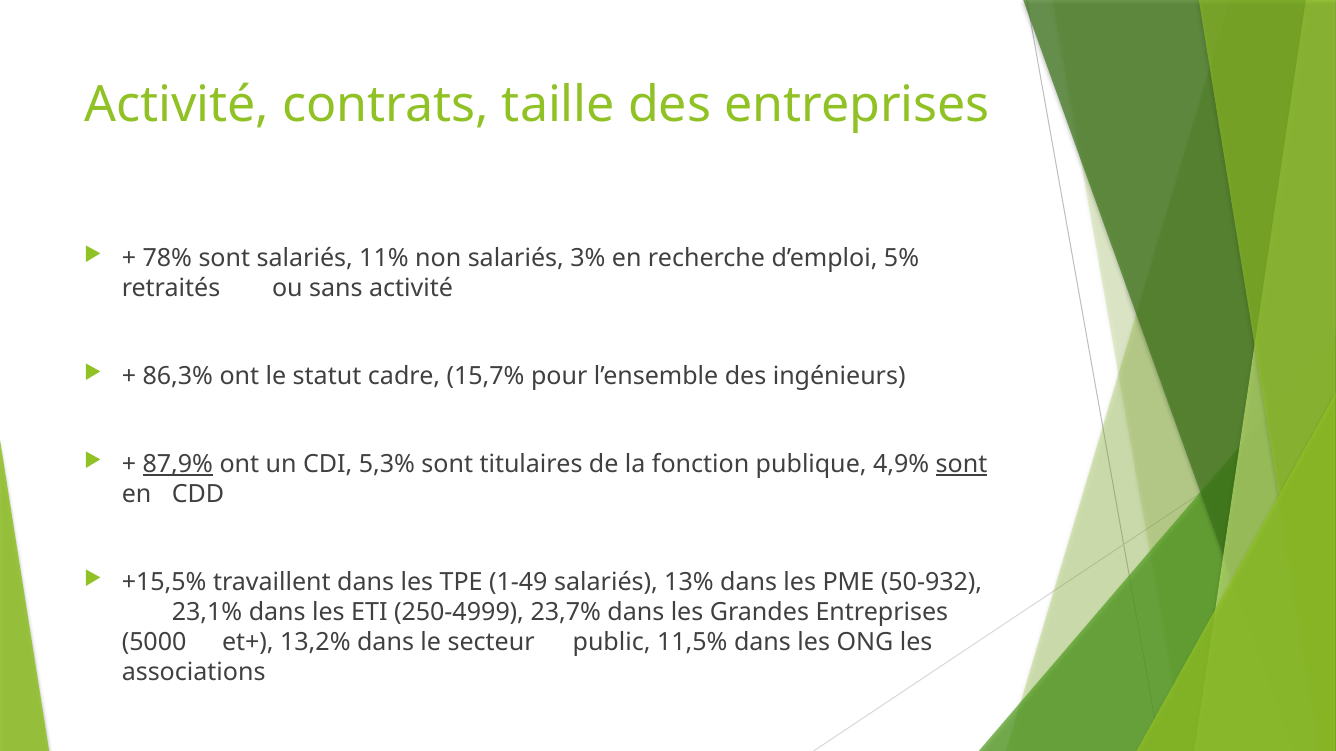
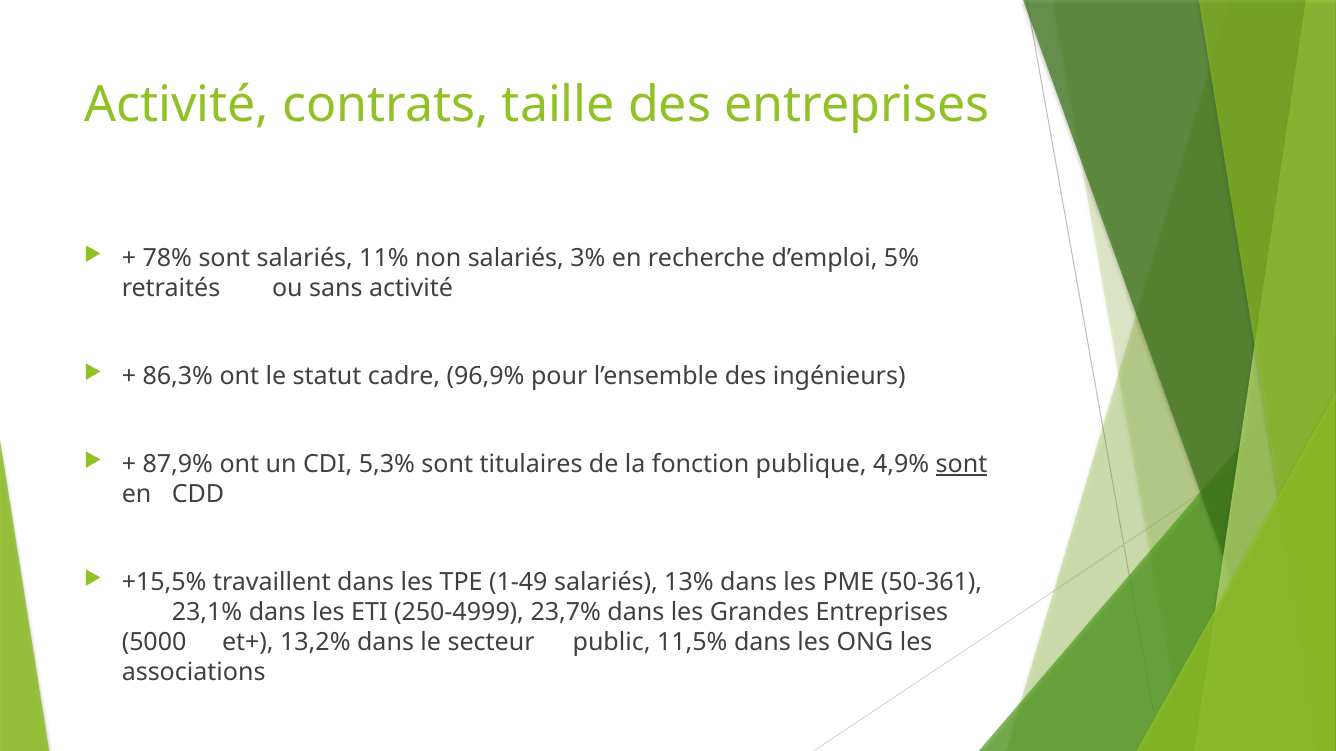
15,7%: 15,7% -> 96,9%
87,9% underline: present -> none
50-932: 50-932 -> 50-361
